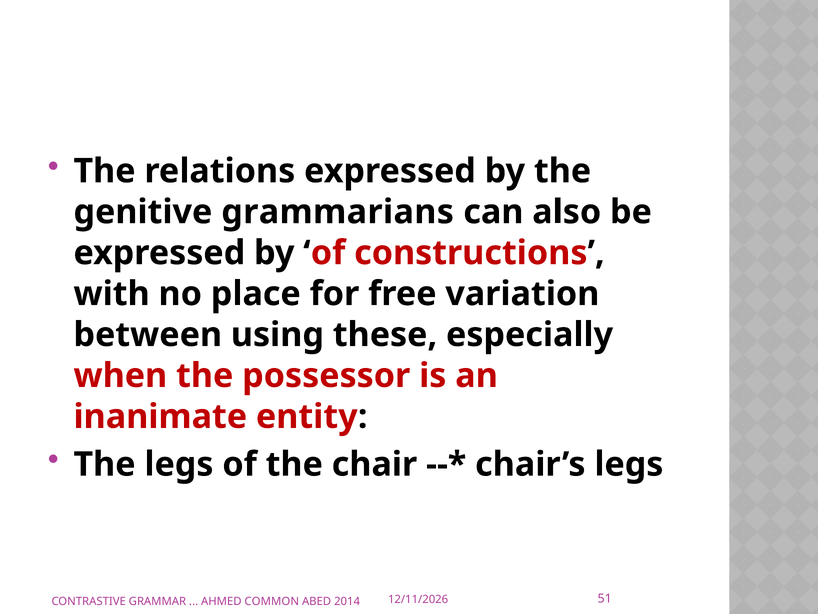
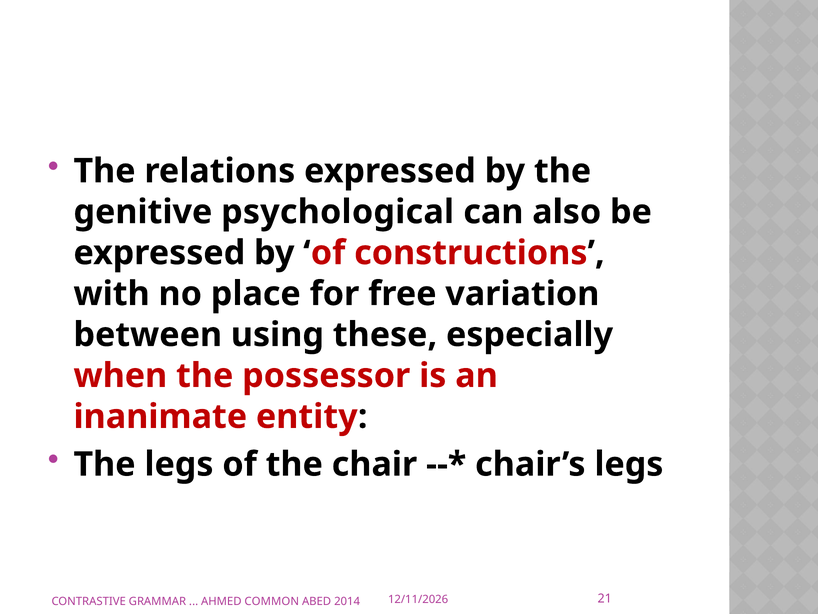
grammarians: grammarians -> psychological
51: 51 -> 21
